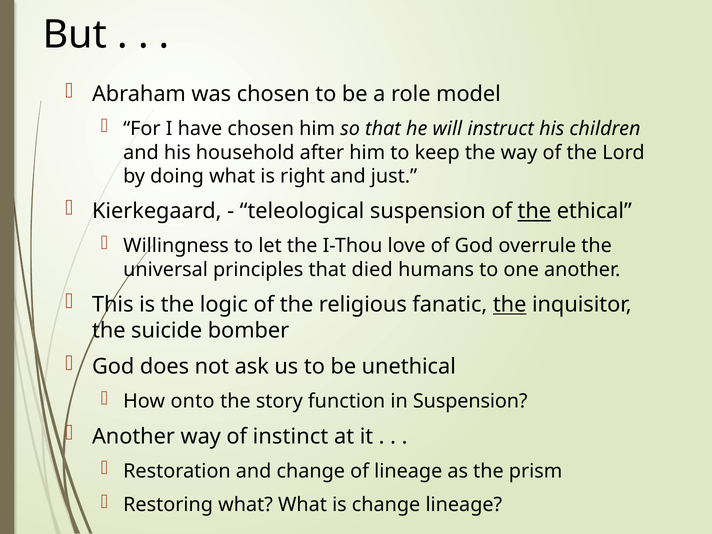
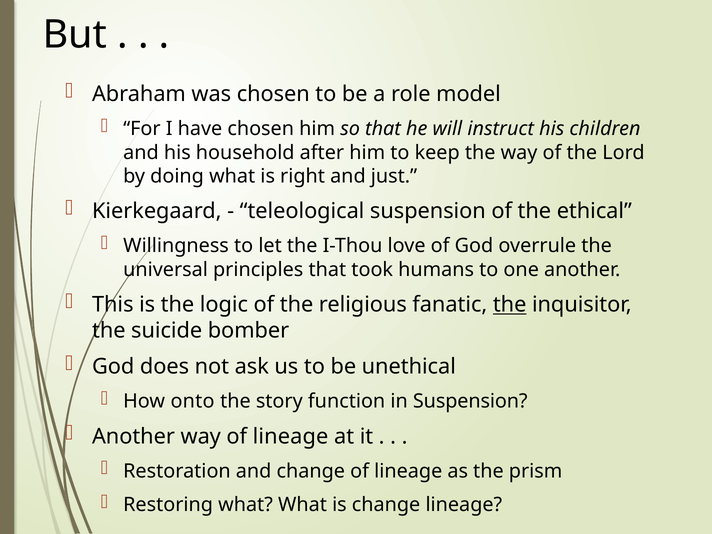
the at (534, 211) underline: present -> none
died: died -> took
way of instinct: instinct -> lineage
